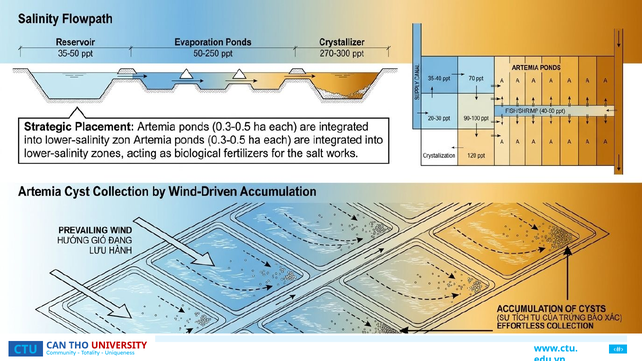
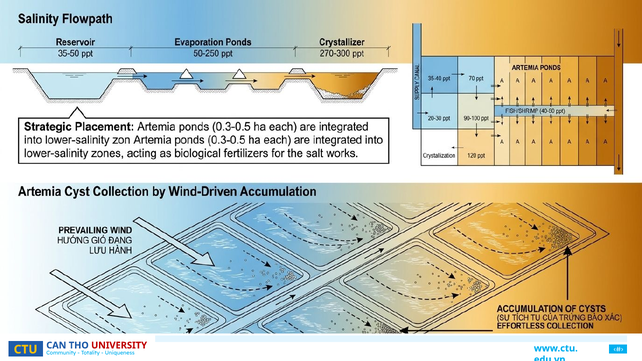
CTU colour: light blue -> yellow
